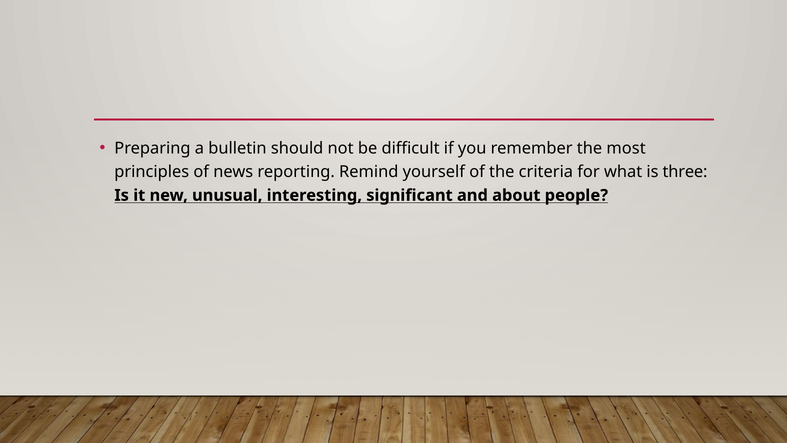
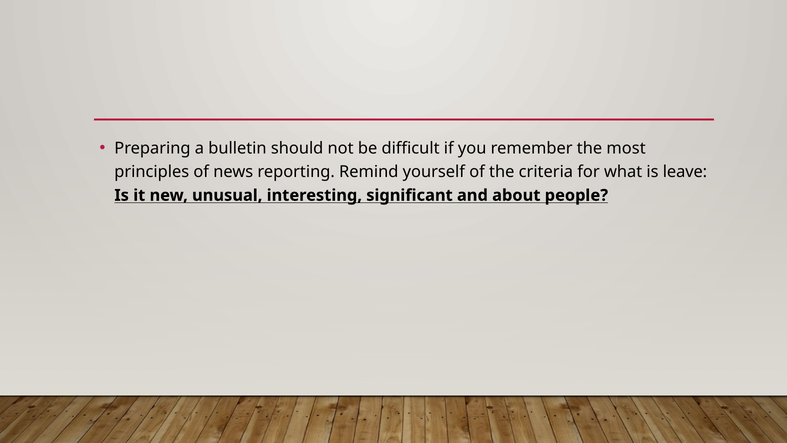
three: three -> leave
